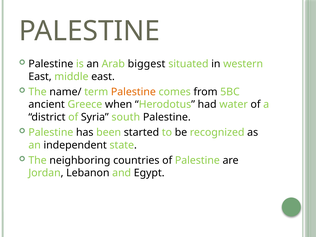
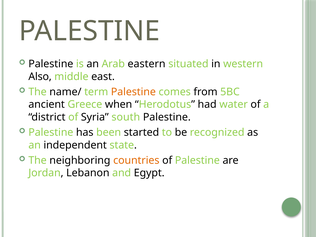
biggest: biggest -> eastern
East at (40, 77): East -> Also
countries colour: black -> orange
